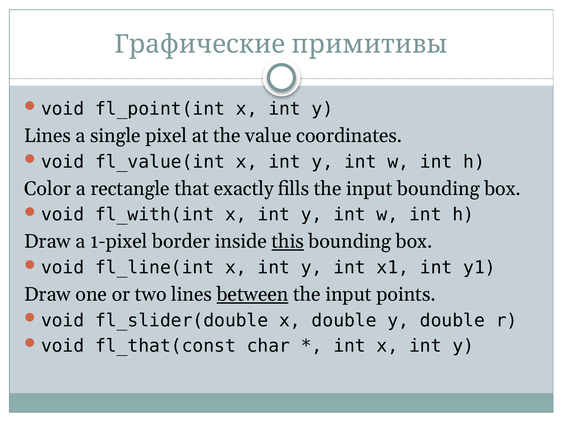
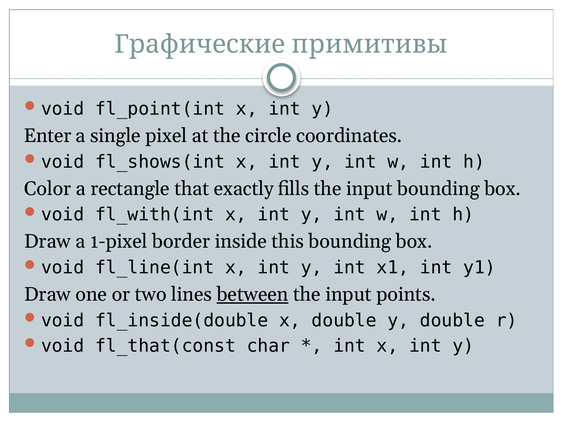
Lines at (48, 136): Lines -> Enter
value: value -> circle
fl_value(int: fl_value(int -> fl_shows(int
this underline: present -> none
fl_slider(double: fl_slider(double -> fl_inside(double
